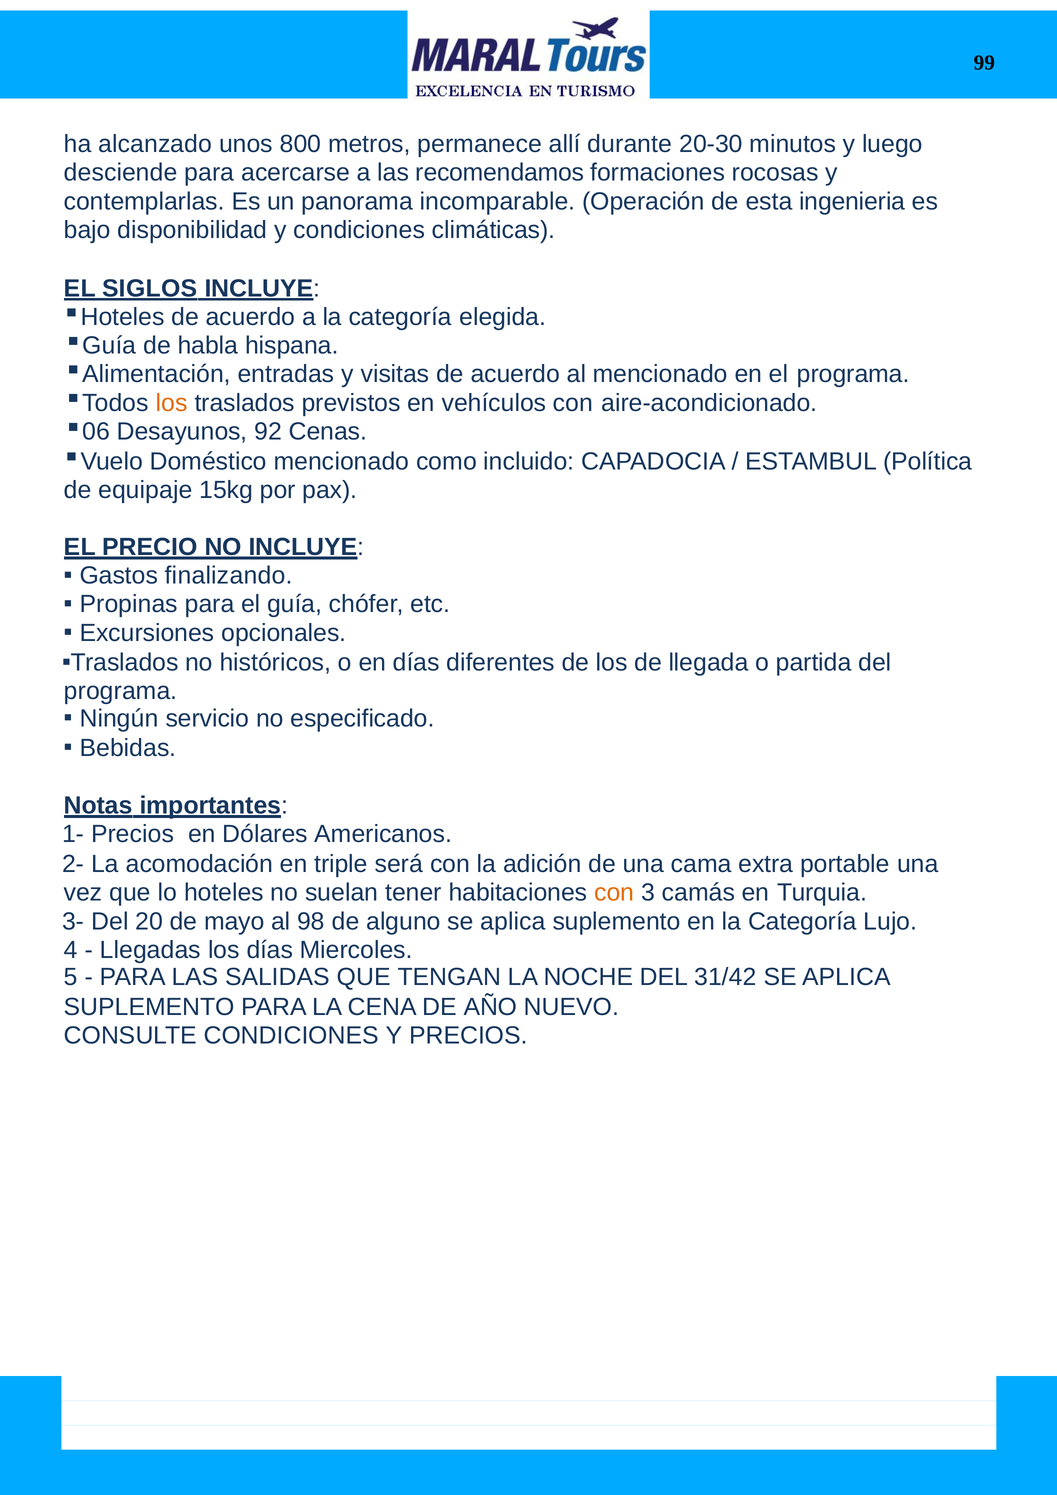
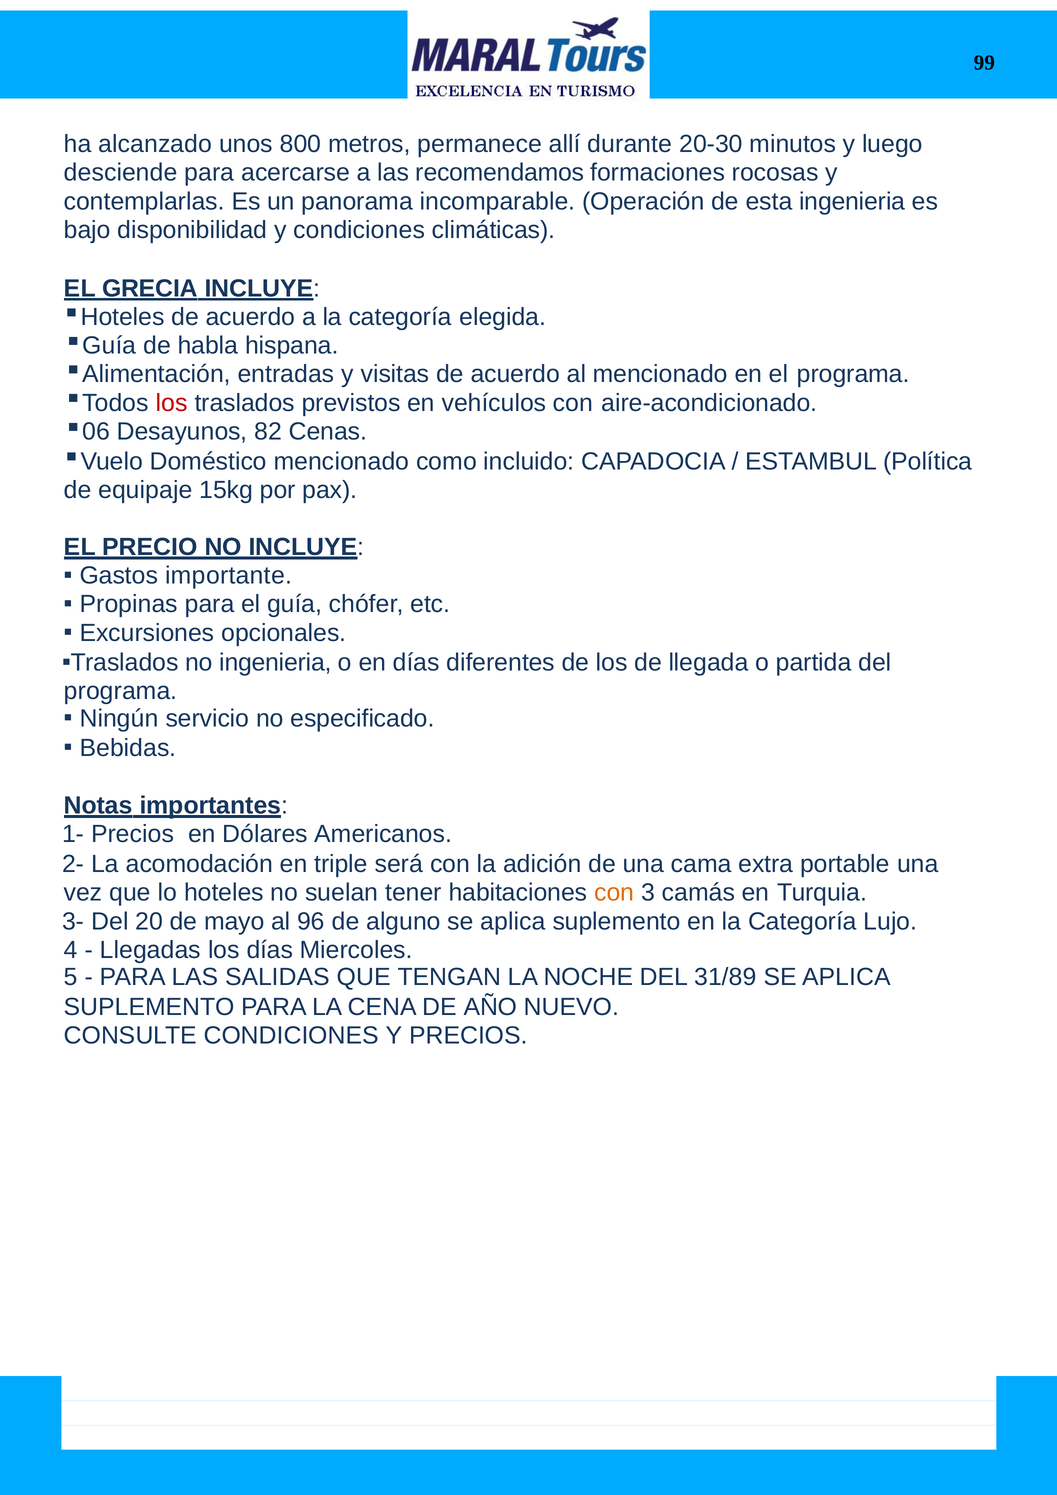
SIGLOS: SIGLOS -> GRECIA
los at (172, 403) colour: orange -> red
92: 92 -> 82
finalizando: finalizando -> importante
no históricos: históricos -> ingenieria
98: 98 -> 96
31/42: 31/42 -> 31/89
